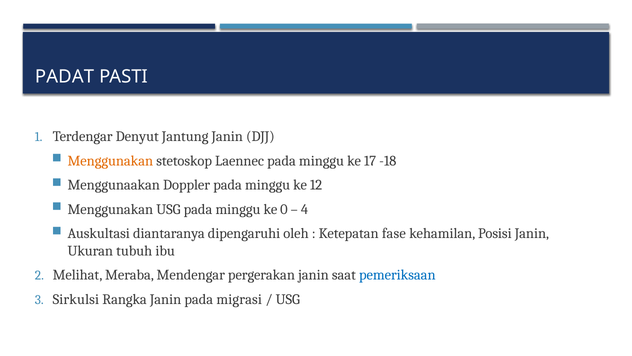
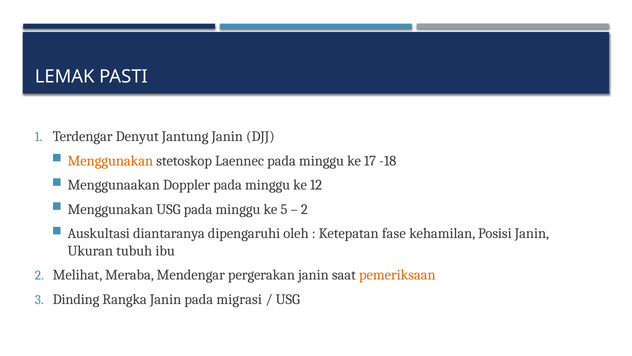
PADAT: PADAT -> LEMAK
0: 0 -> 5
4 at (304, 209): 4 -> 2
pemeriksaan colour: blue -> orange
Sirkulsi: Sirkulsi -> Dinding
